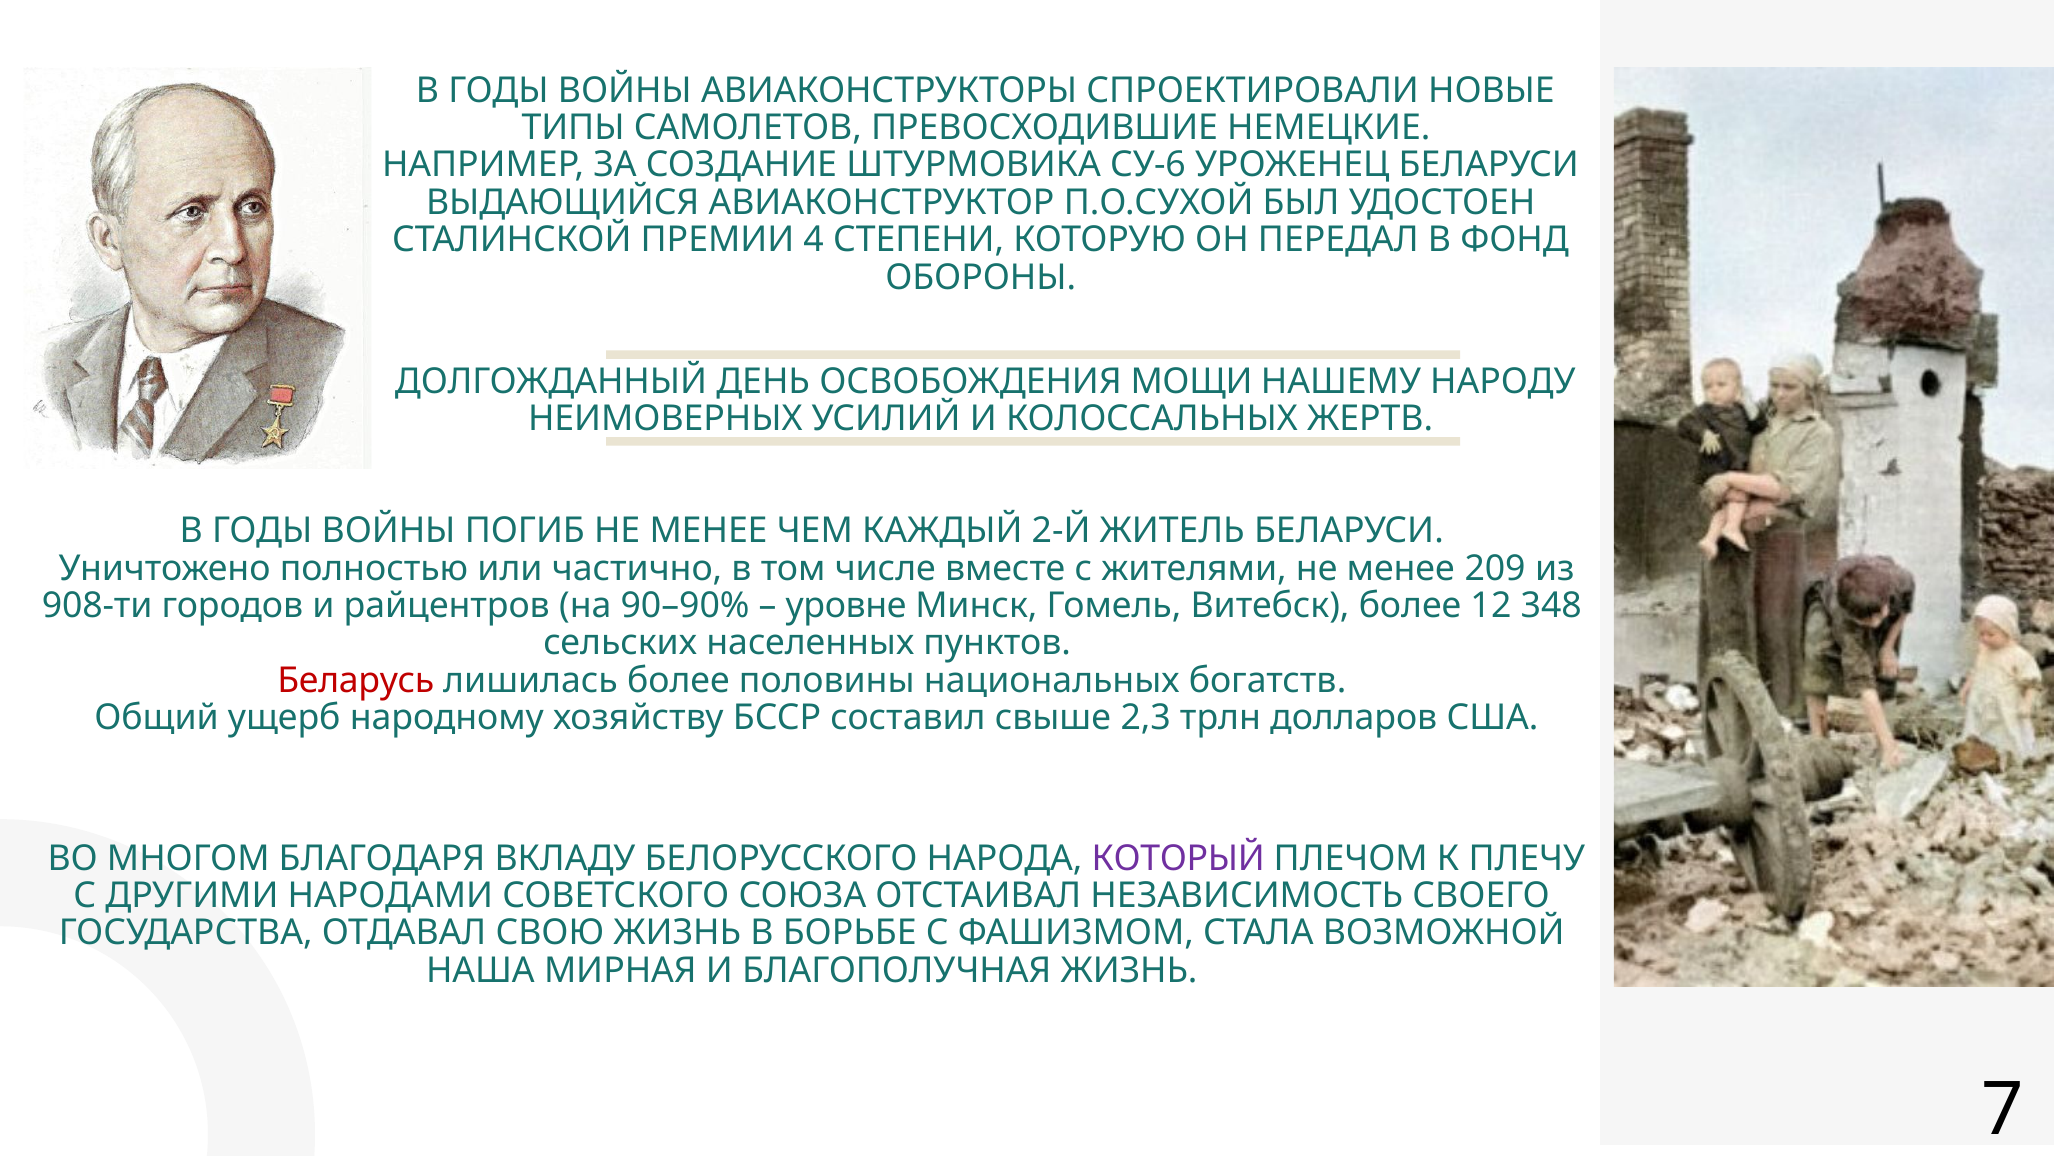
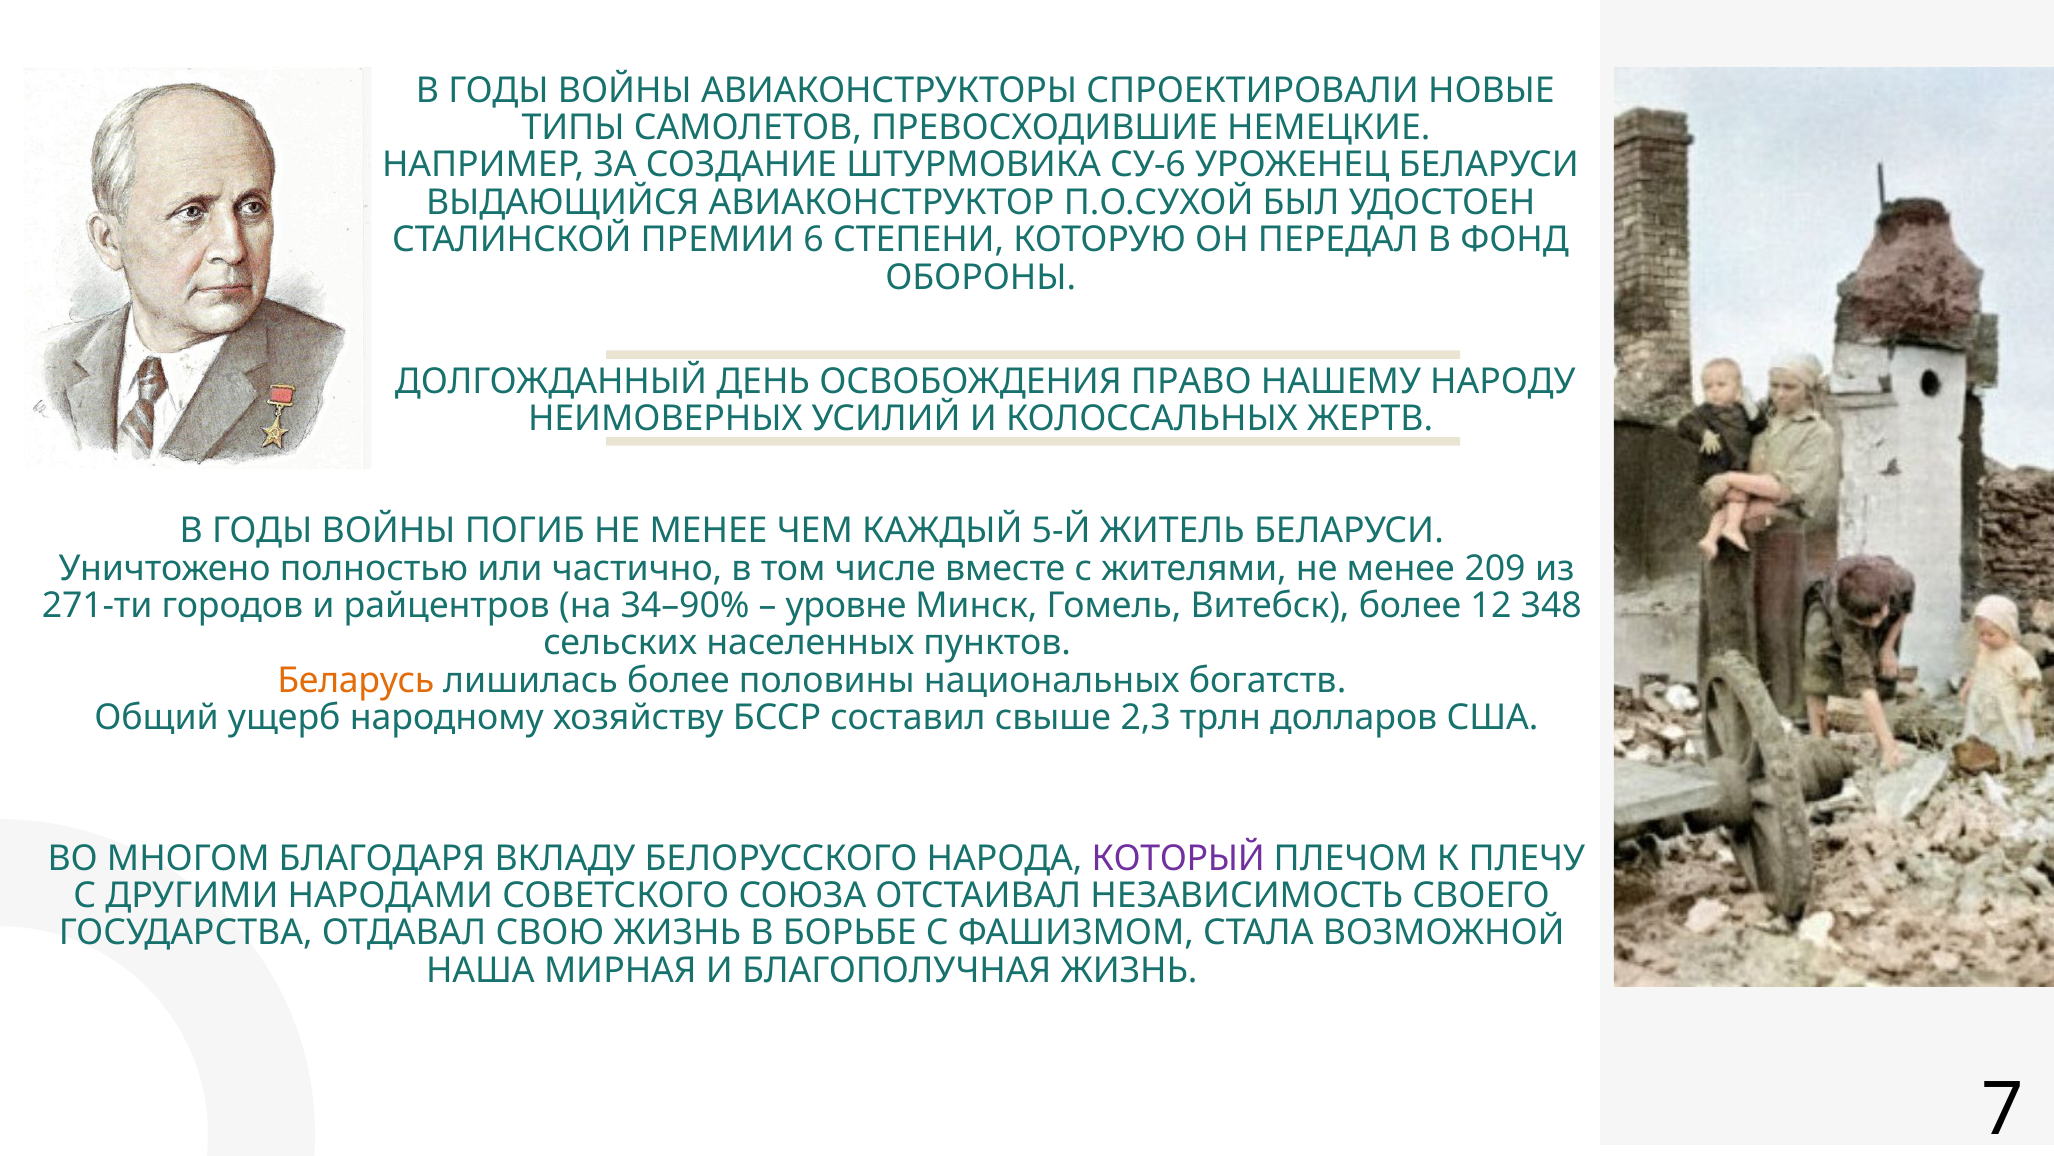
4: 4 -> 6
МОЩИ: МОЩИ -> ПРАВО
2-Й: 2-Й -> 5-Й
908-ти: 908-ти -> 271-ти
90–90%: 90–90% -> 34–90%
Беларусь colour: red -> orange
